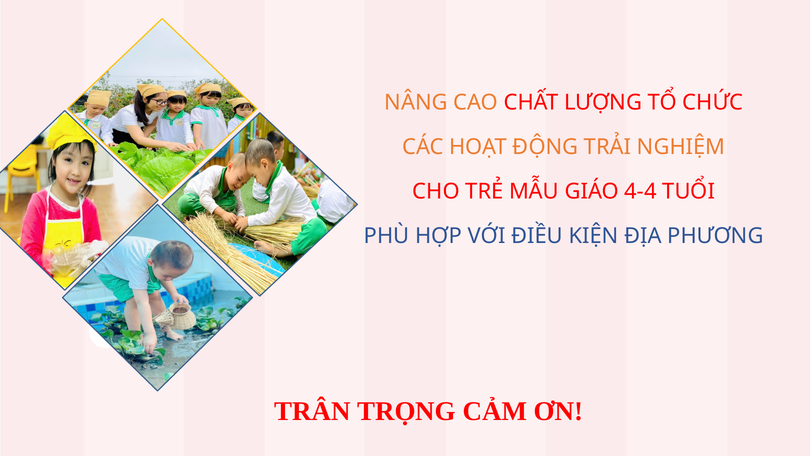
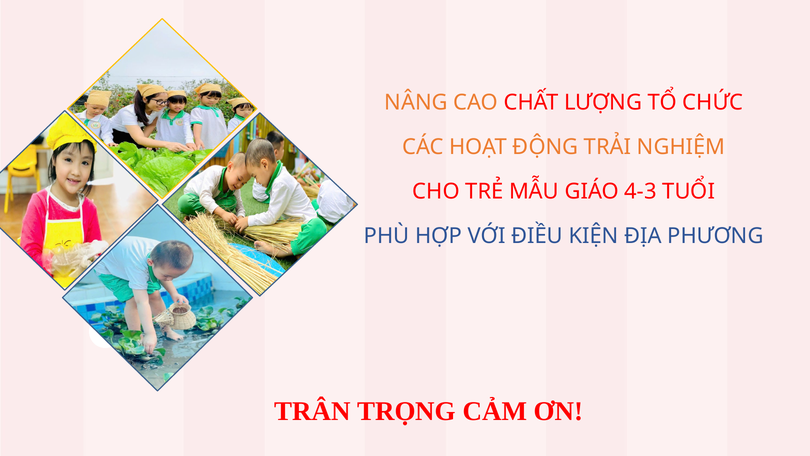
4-4: 4-4 -> 4-3
